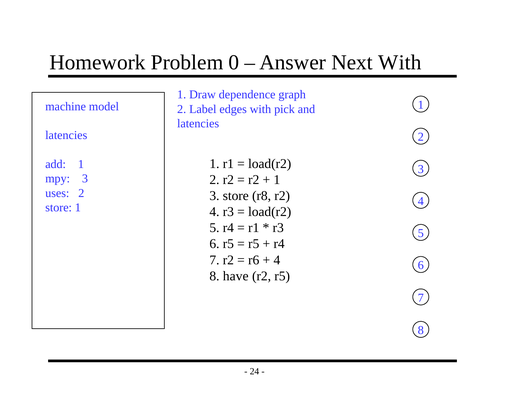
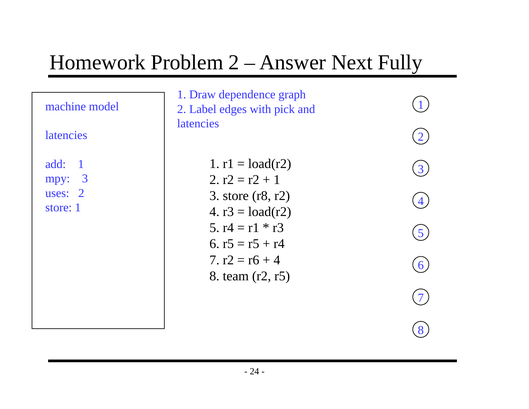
Problem 0: 0 -> 2
Next With: With -> Fully
have: have -> team
